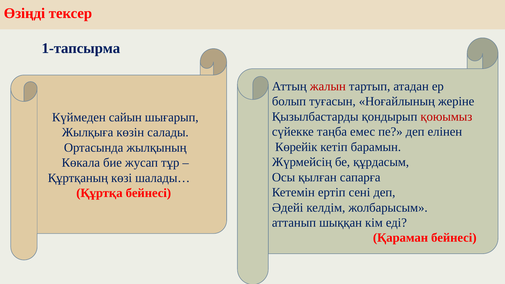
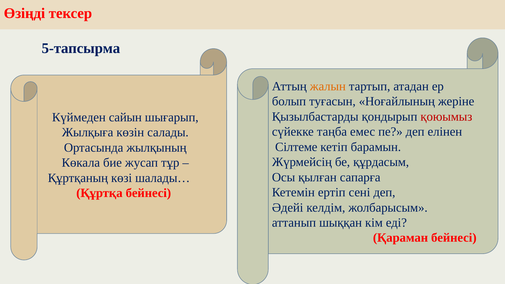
1-тапсырма: 1-тапсырма -> 5-тапсырма
жалын colour: red -> orange
Көрейік: Көрейік -> Сілтеме
